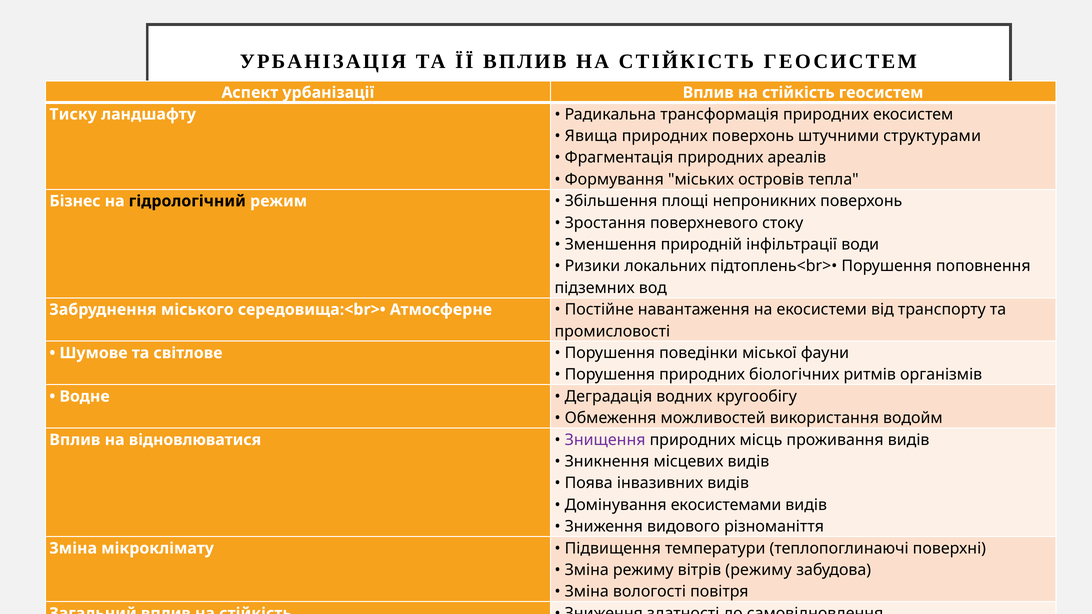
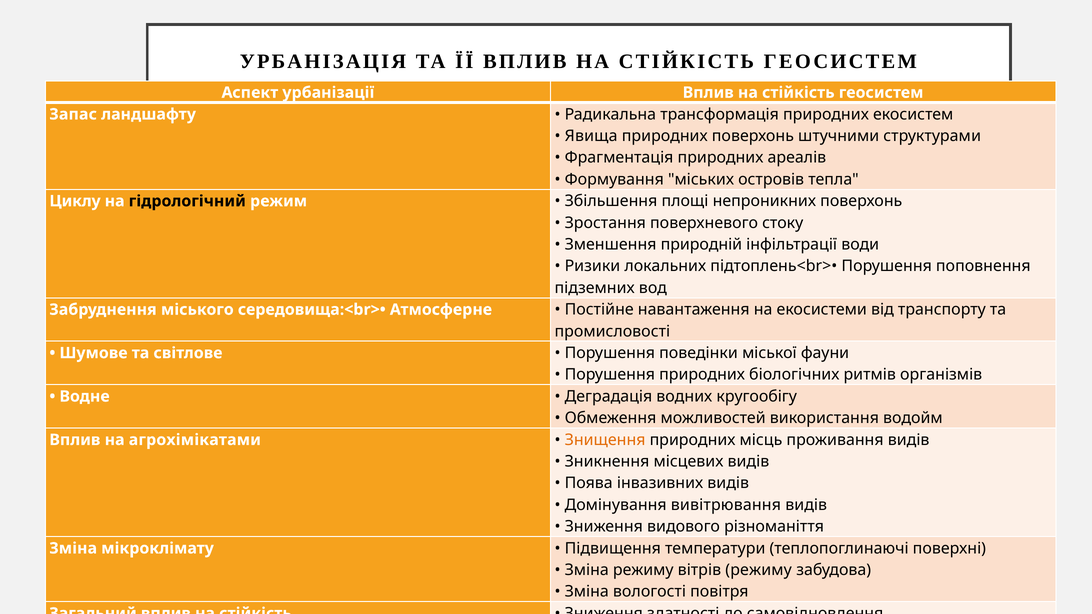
Тиску: Тиску -> Запас
Бізнес: Бізнес -> Циклу
відновлюватися: відновлюватися -> агрохімікатами
Знищення colour: purple -> orange
екосистемами: екосистемами -> вивітрювання
